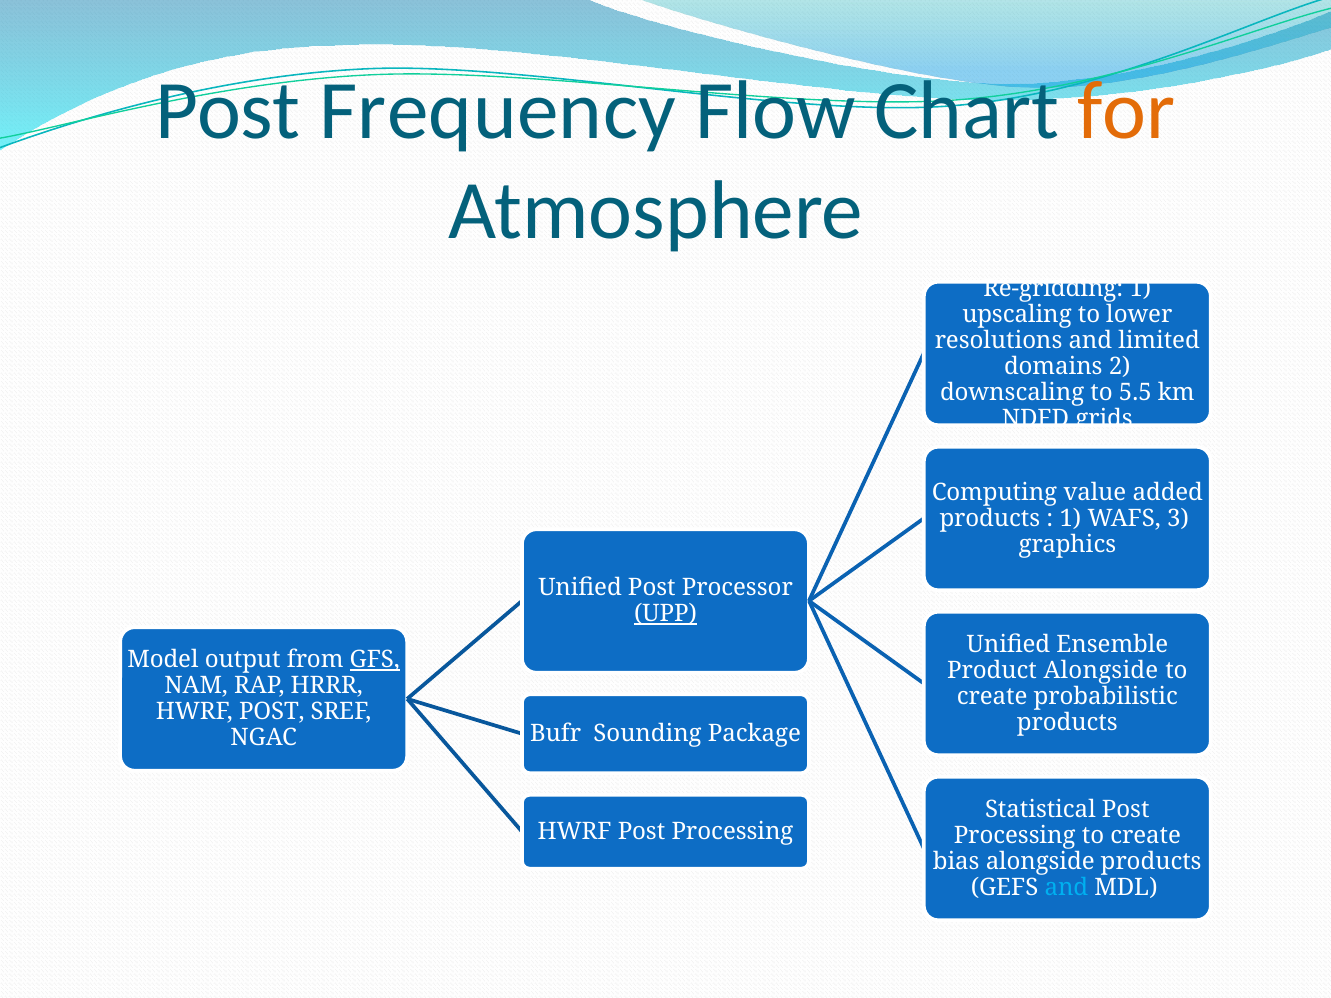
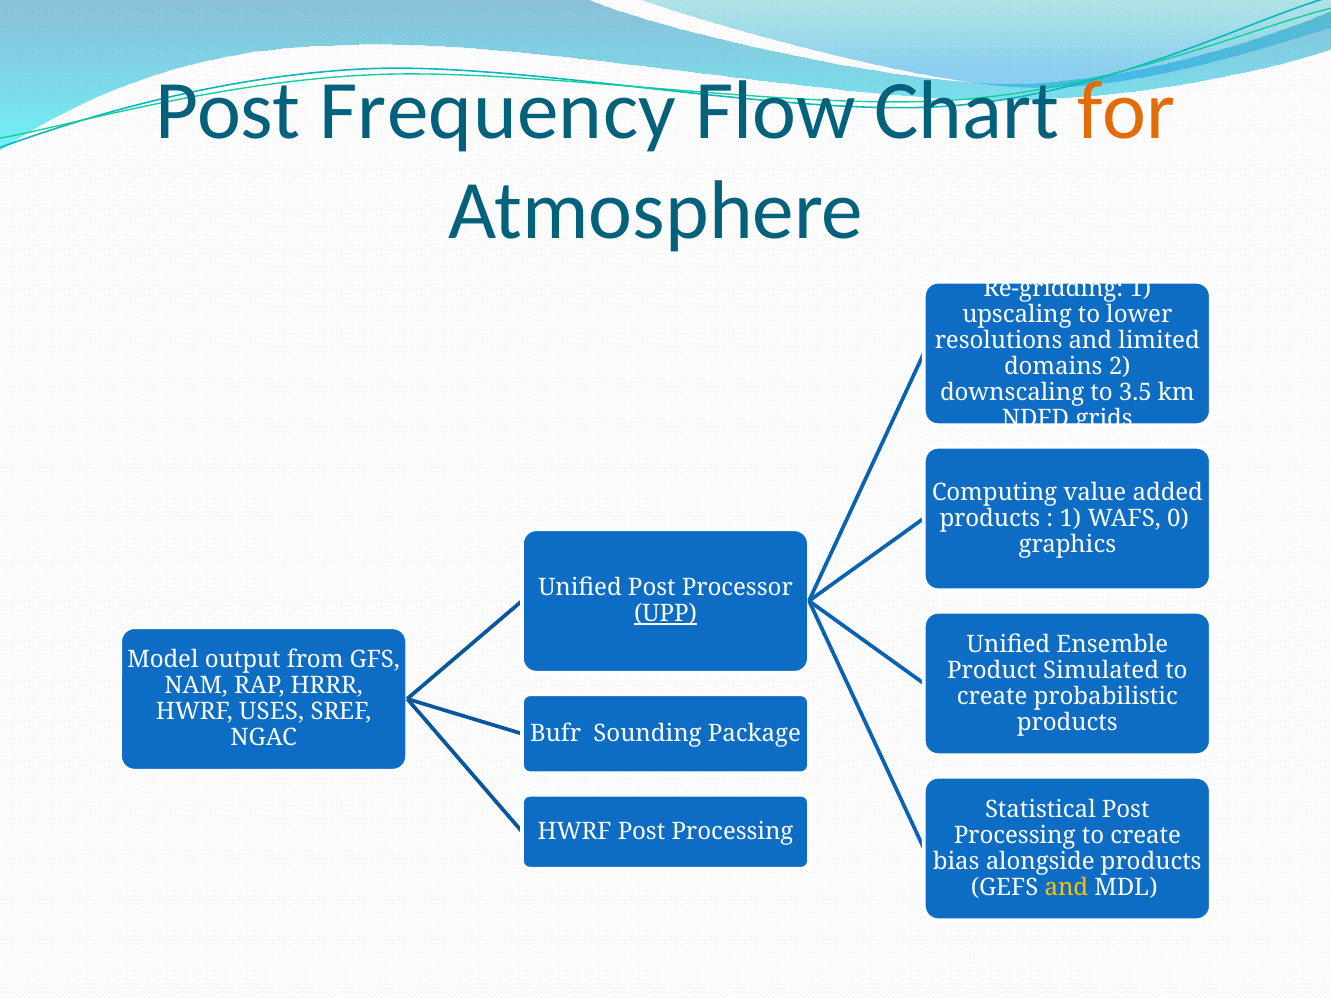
5.5: 5.5 -> 3.5
3: 3 -> 0
GFS underline: present -> none
Product Alongside: Alongside -> Simulated
POST at (272, 712): POST -> USES
and at (1066, 888) colour: light blue -> yellow
